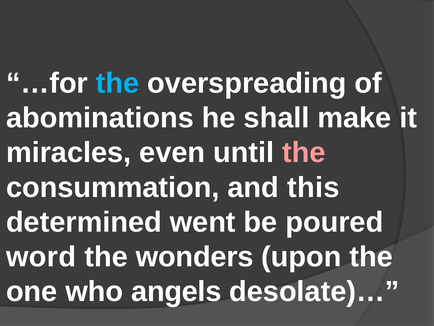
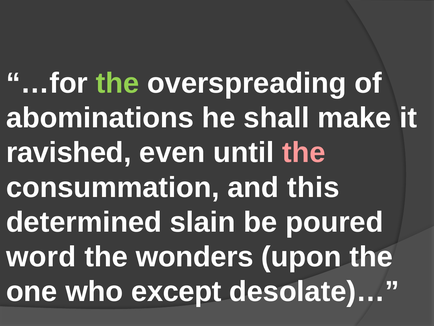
the at (118, 83) colour: light blue -> light green
miracles: miracles -> ravished
went: went -> slain
angels: angels -> except
